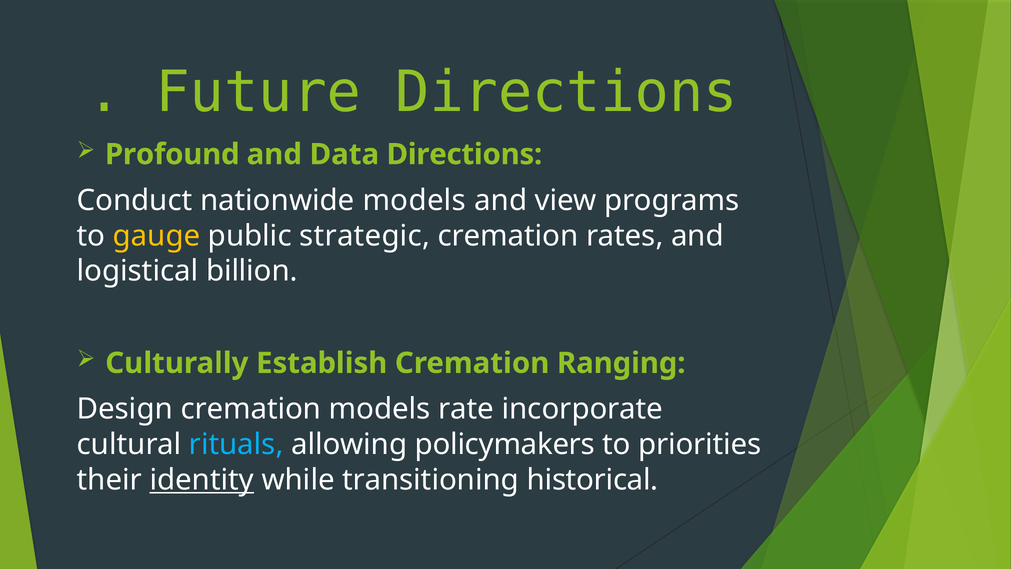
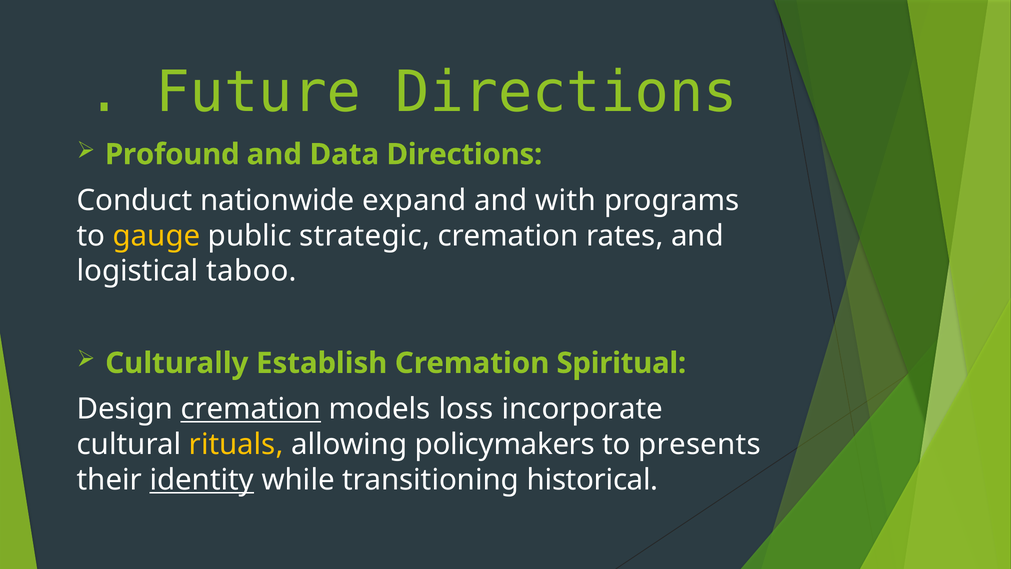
nationwide models: models -> expand
view: view -> with
billion: billion -> taboo
Ranging: Ranging -> Spiritual
cremation at (251, 409) underline: none -> present
rate: rate -> loss
rituals colour: light blue -> yellow
priorities: priorities -> presents
